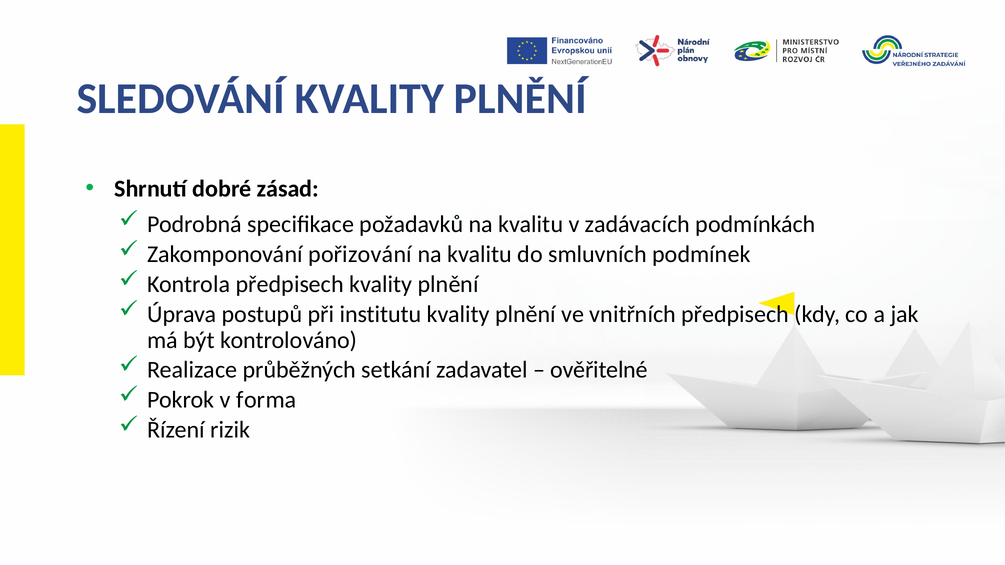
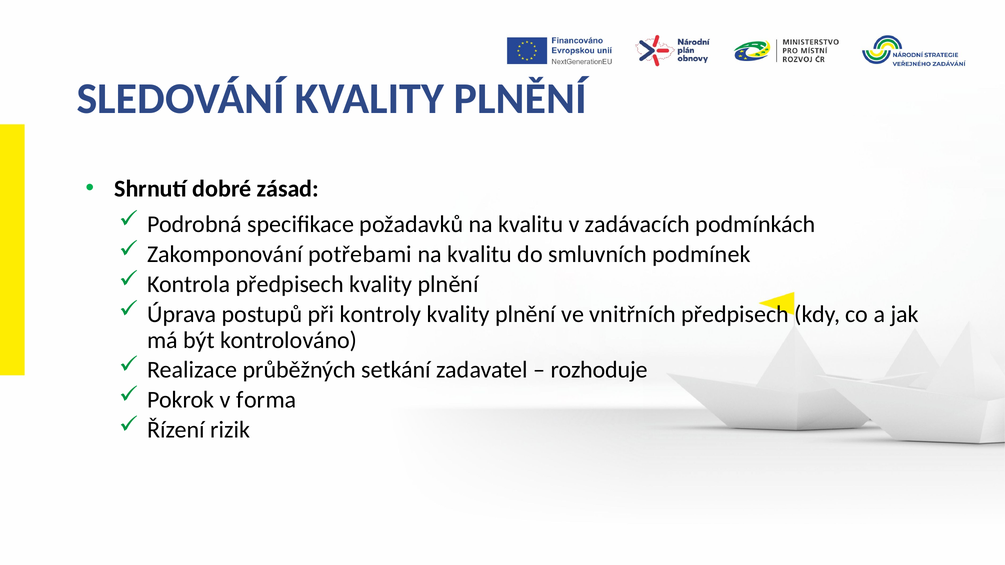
pořizování: pořizování -> potřebami
institutu: institutu -> kontroly
ověřitelné: ověřitelné -> rozhoduje
